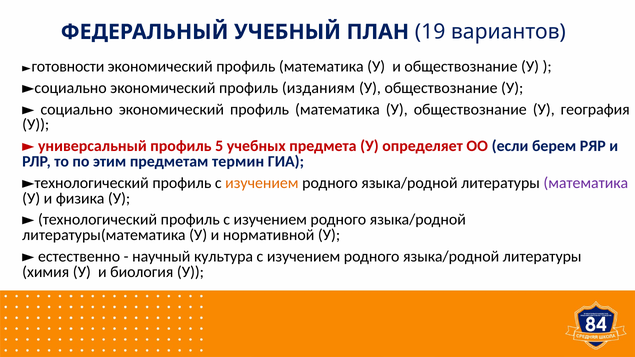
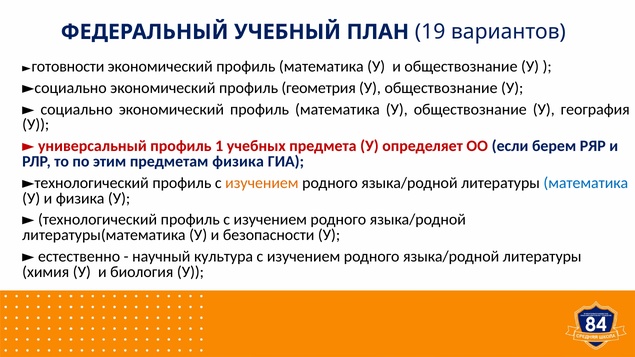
изданиям: изданиям -> геометрия
5: 5 -> 1
предметам термин: термин -> физика
математика at (586, 183) colour: purple -> blue
нормативной: нормативной -> безопасности
